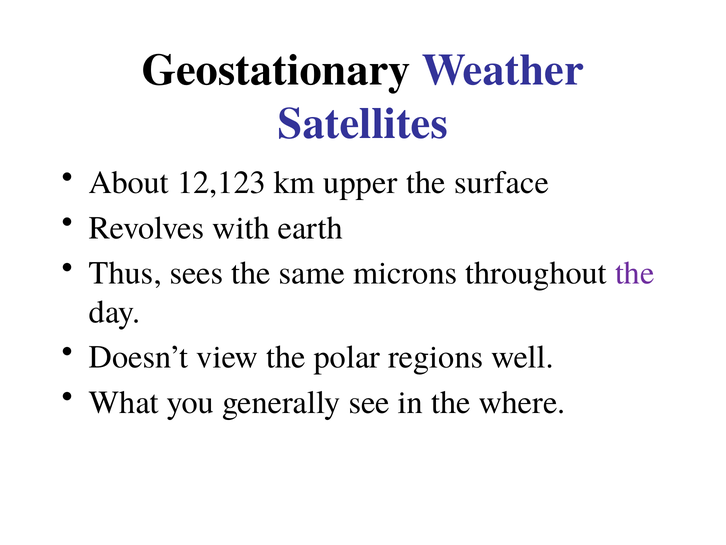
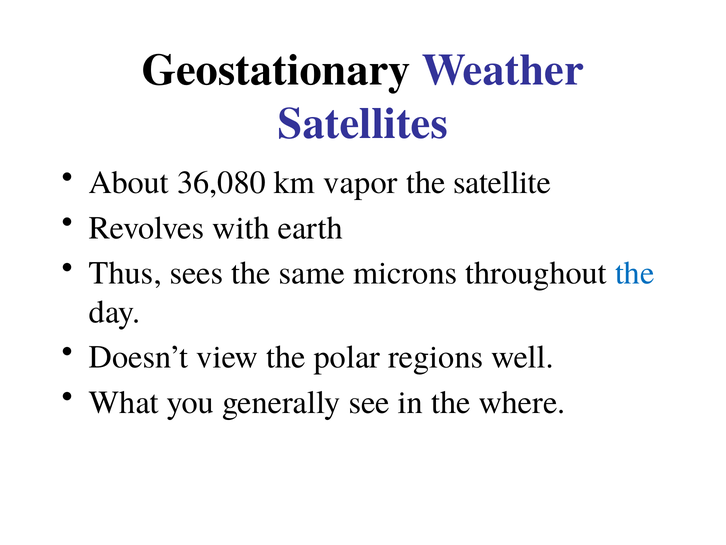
12,123: 12,123 -> 36,080
upper: upper -> vapor
surface: surface -> satellite
the at (635, 273) colour: purple -> blue
